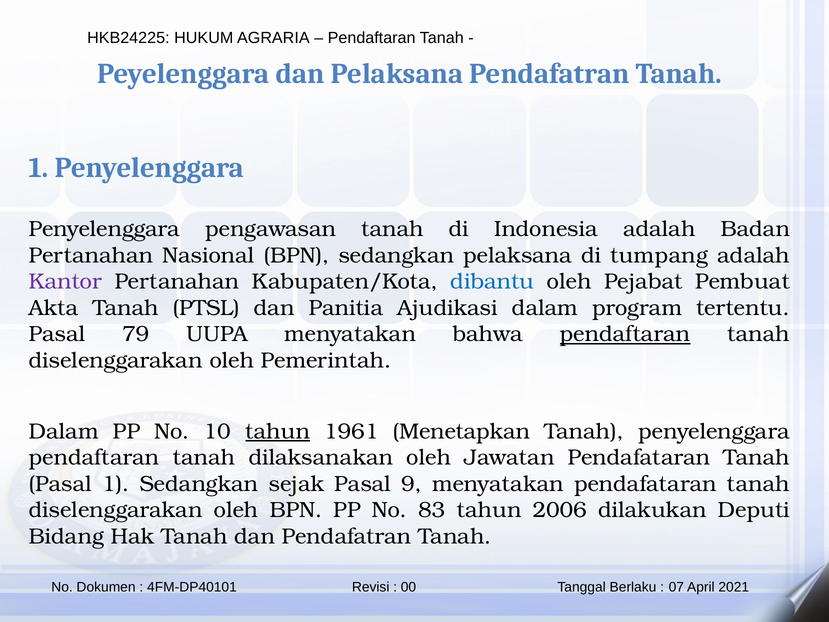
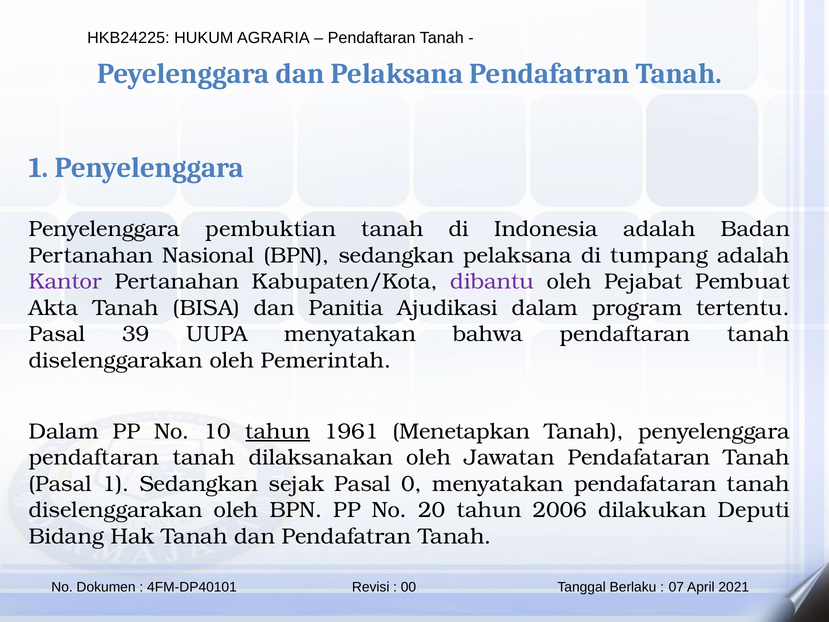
pengawasan: pengawasan -> pembuktian
dibantu colour: blue -> purple
PTSL: PTSL -> BISA
79: 79 -> 39
pendaftaran at (625, 334) underline: present -> none
9: 9 -> 0
83: 83 -> 20
